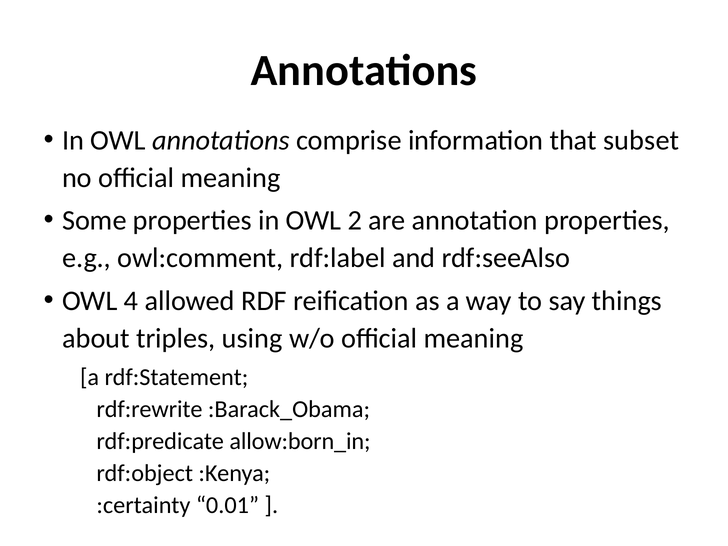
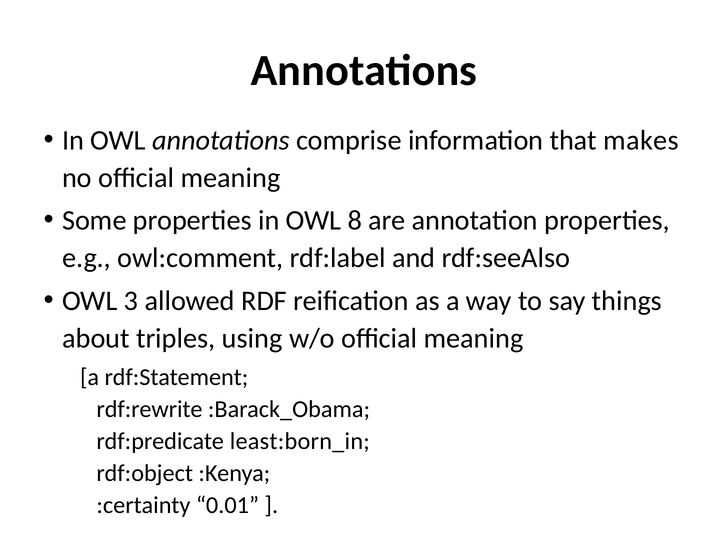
subset: subset -> makes
2: 2 -> 8
4: 4 -> 3
allow:born_in: allow:born_in -> least:born_in
